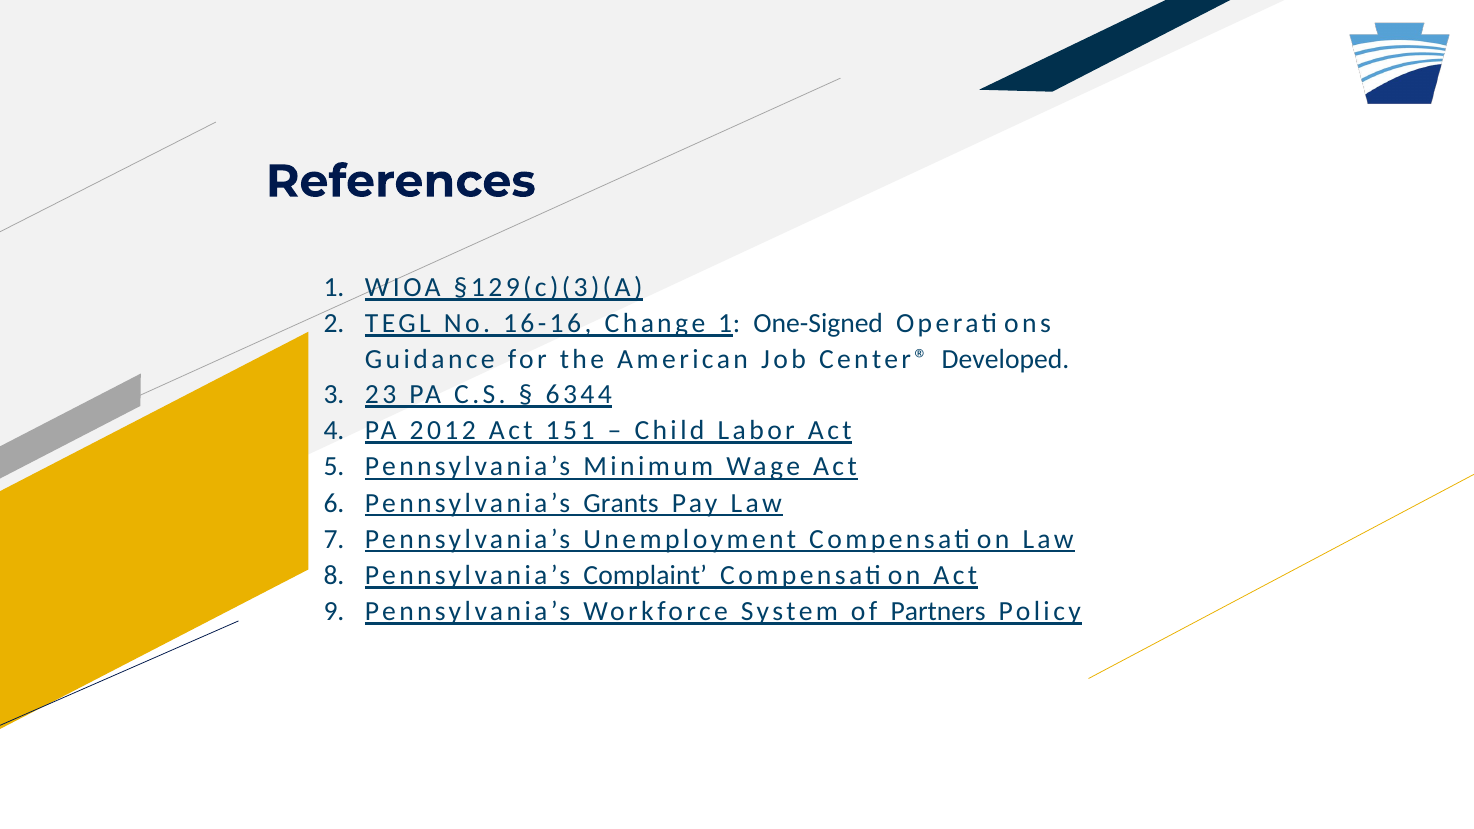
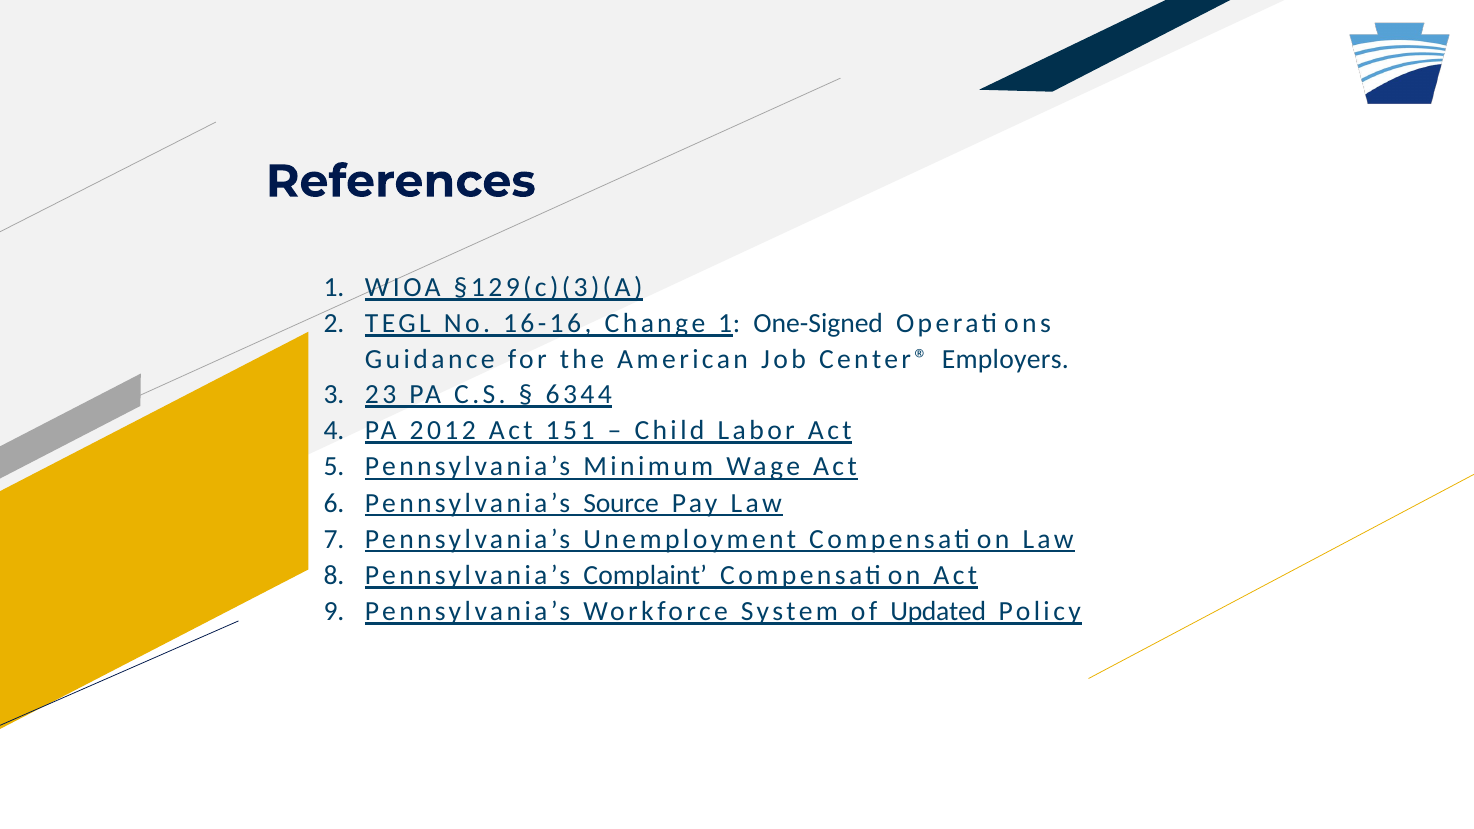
Developed: Developed -> Employers
Grants: Grants -> Source
Partners: Partners -> Updated
